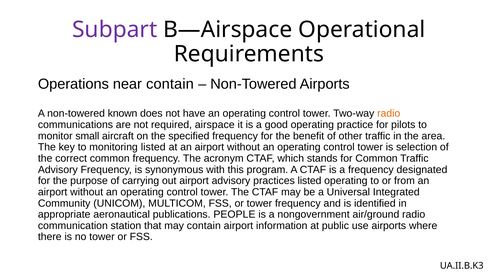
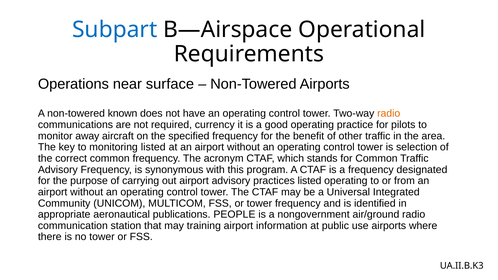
Subpart colour: purple -> blue
near contain: contain -> surface
airspace: airspace -> currency
small: small -> away
may contain: contain -> training
